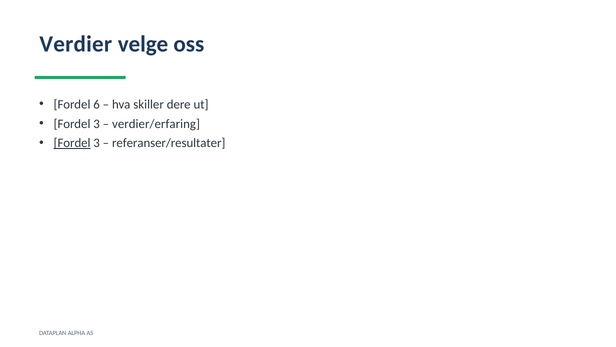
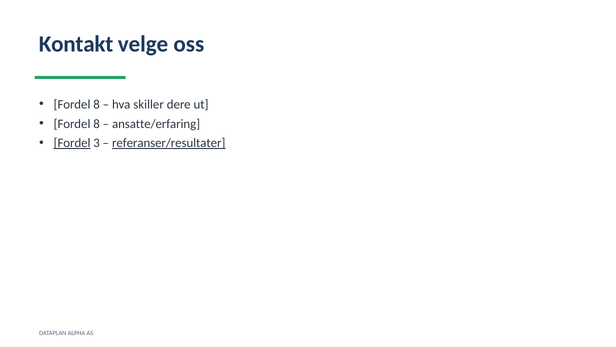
Verdier: Verdier -> Kontakt
6 at (97, 104): 6 -> 8
3 at (97, 124): 3 -> 8
verdier/erfaring: verdier/erfaring -> ansatte/erfaring
referanser/resultater underline: none -> present
